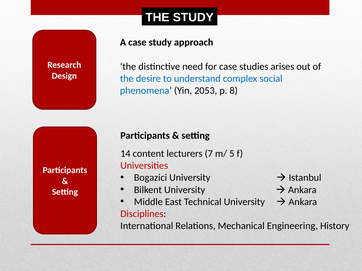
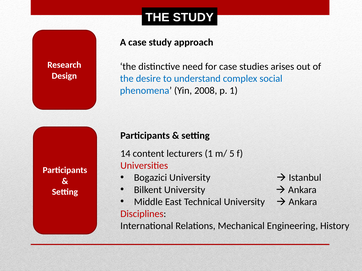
2053: 2053 -> 2008
p 8: 8 -> 1
lecturers 7: 7 -> 1
